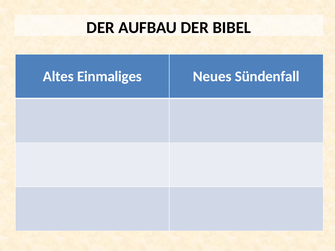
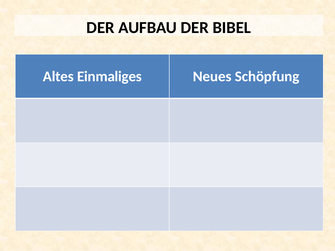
Sündenfall: Sündenfall -> Schöpfung
